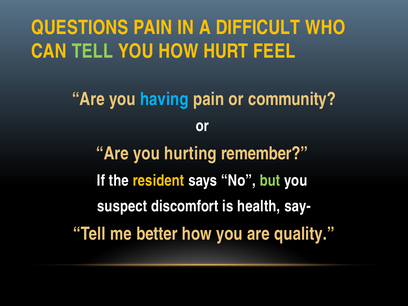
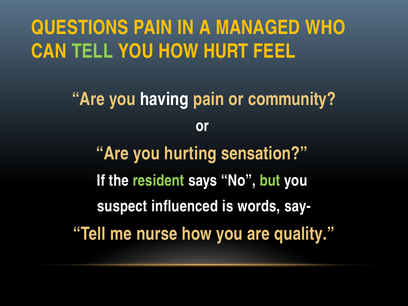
DIFFICULT: DIFFICULT -> MANAGED
having colour: light blue -> white
remember: remember -> sensation
resident colour: yellow -> light green
discomfort: discomfort -> influenced
health: health -> words
better: better -> nurse
